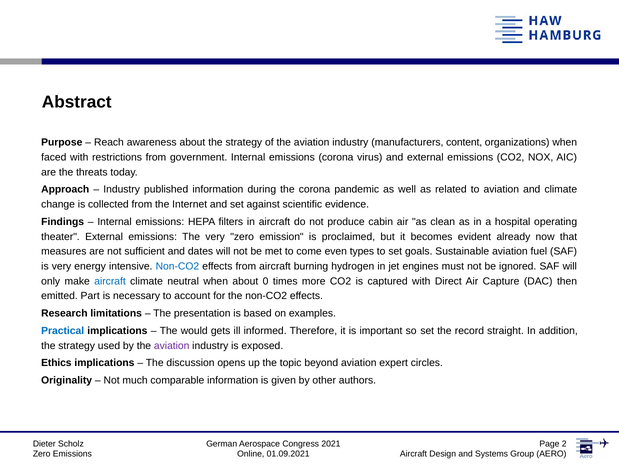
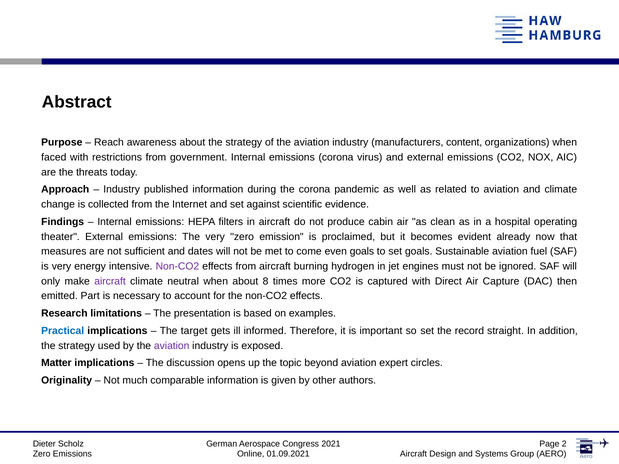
even types: types -> goals
Non-CO2 at (177, 266) colour: blue -> purple
aircraft at (110, 281) colour: blue -> purple
0: 0 -> 8
would: would -> target
Ethics: Ethics -> Matter
